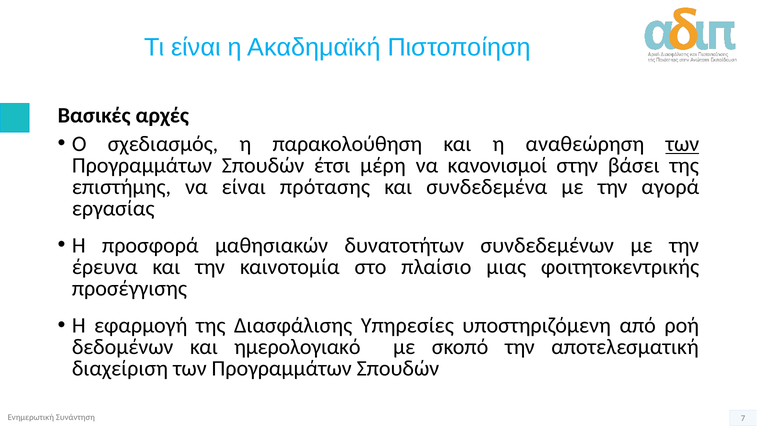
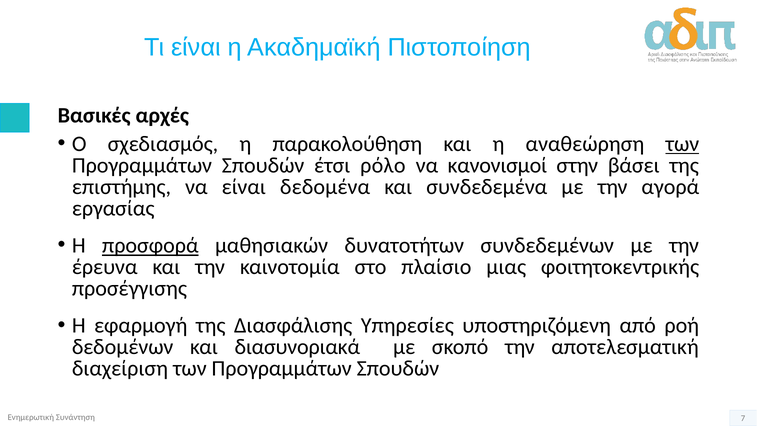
μέρη: μέρη -> ρόλο
πρότασης: πρότασης -> δεδομένα
προσφορά underline: none -> present
ημερολογιακό: ημερολογιακό -> διασυνοριακά
